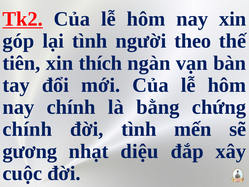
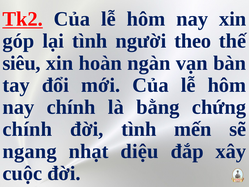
tiên: tiên -> siêu
thích: thích -> hoàn
gương: gương -> ngang
